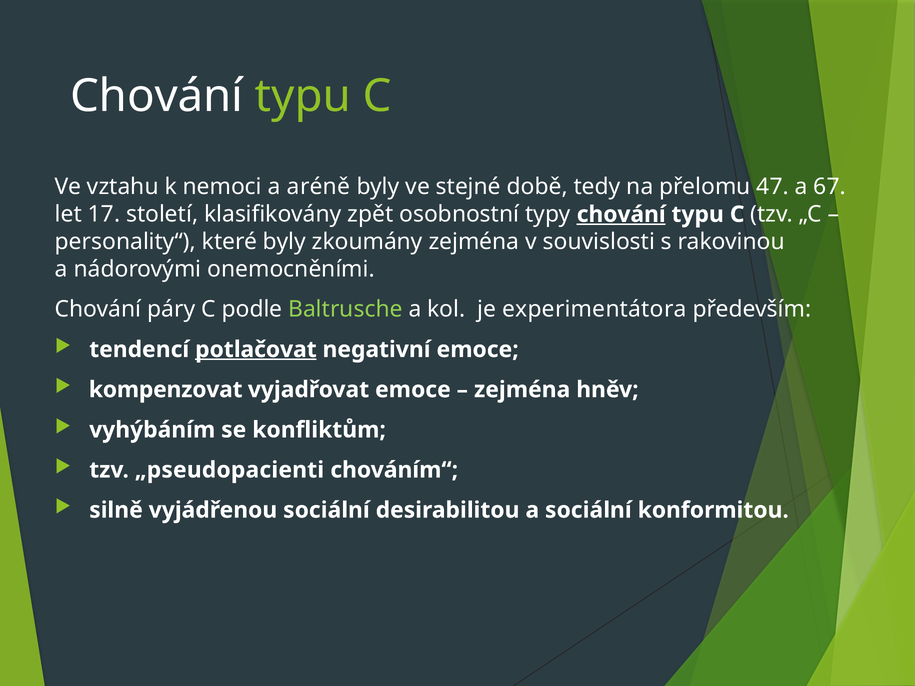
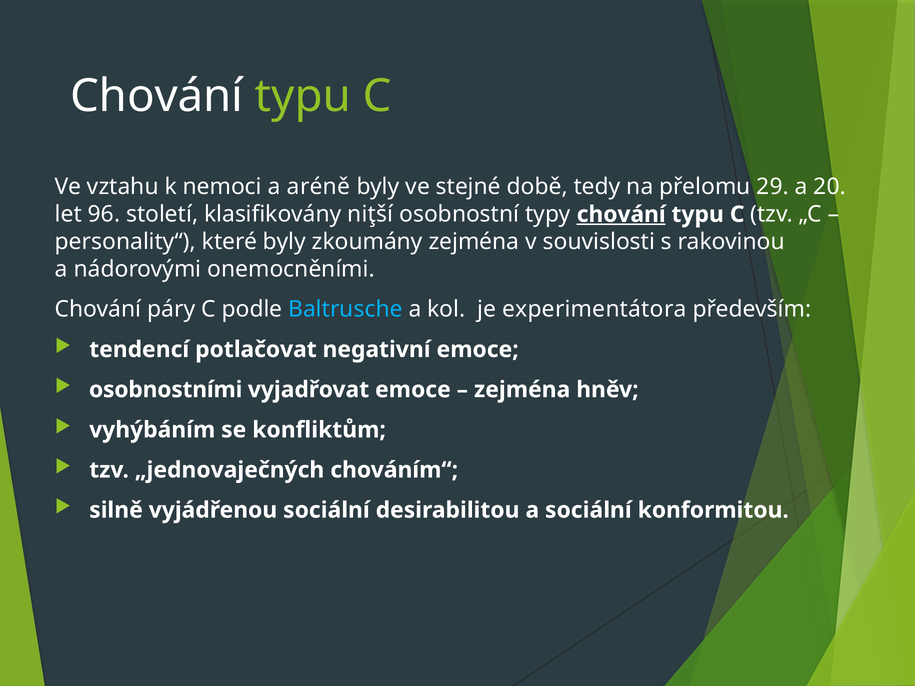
47: 47 -> 29
67: 67 -> 20
17: 17 -> 96
zpět: zpět -> niţší
Baltrusche colour: light green -> light blue
potlačovat underline: present -> none
kompenzovat: kompenzovat -> osobnostními
„pseudopacienti: „pseudopacienti -> „jednovaječných
